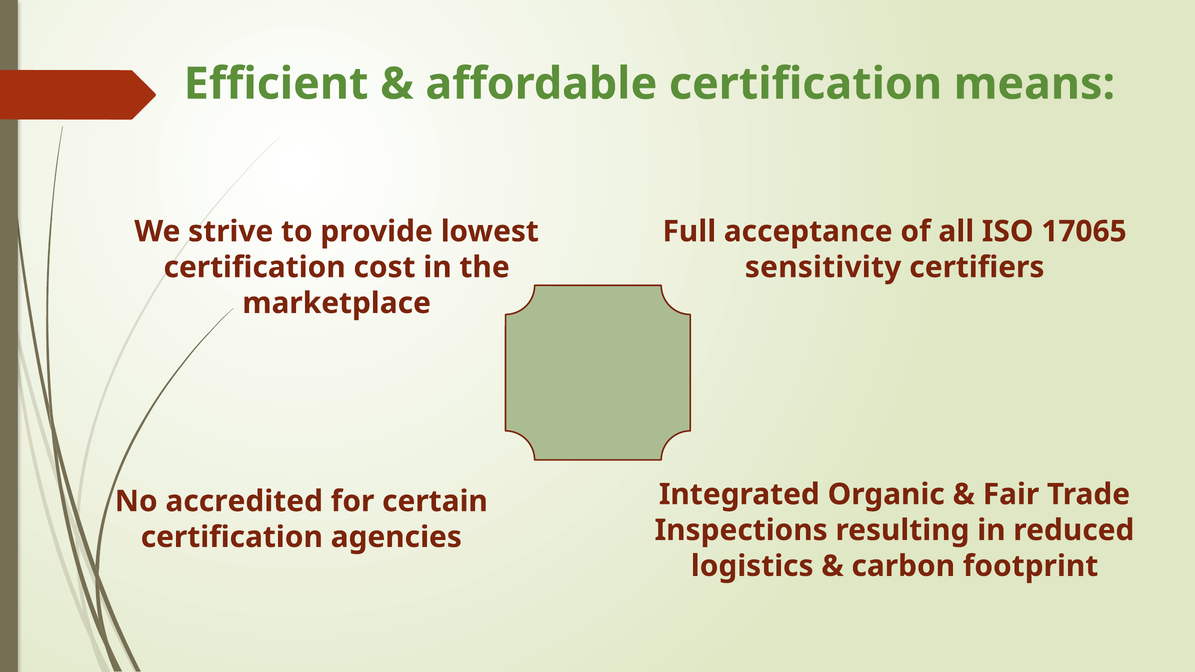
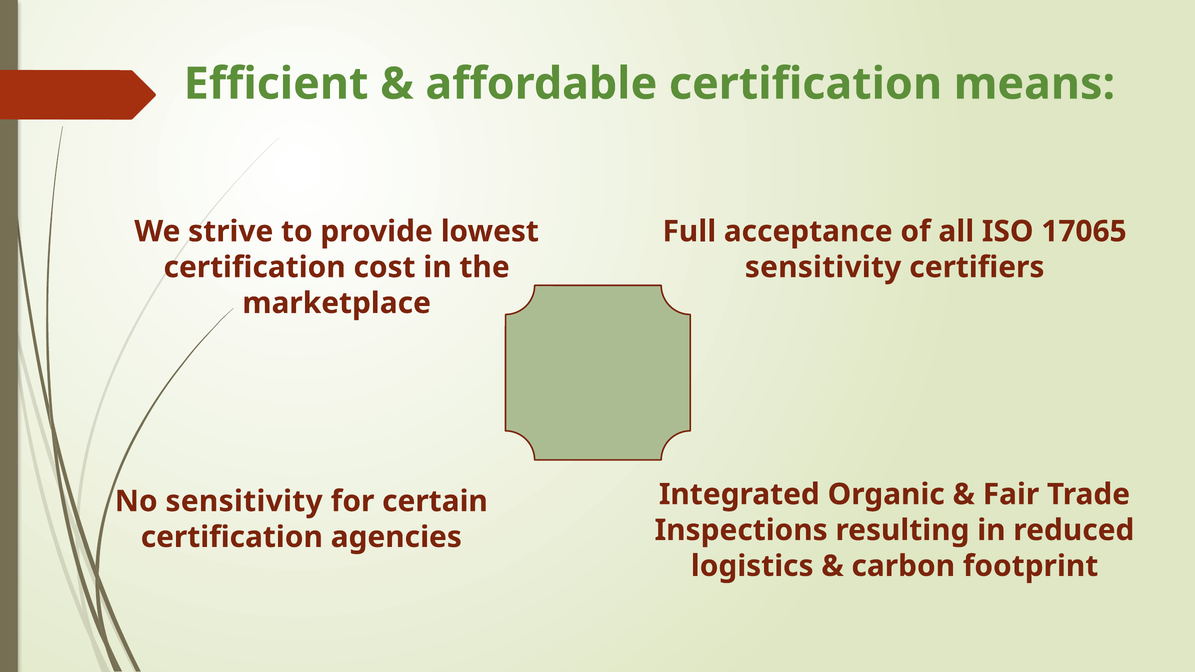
No accredited: accredited -> sensitivity
